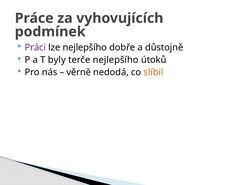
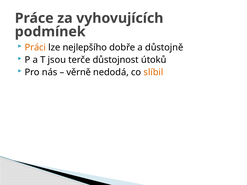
Práci colour: purple -> orange
byly: byly -> jsou
terče nejlepšího: nejlepšího -> důstojnost
